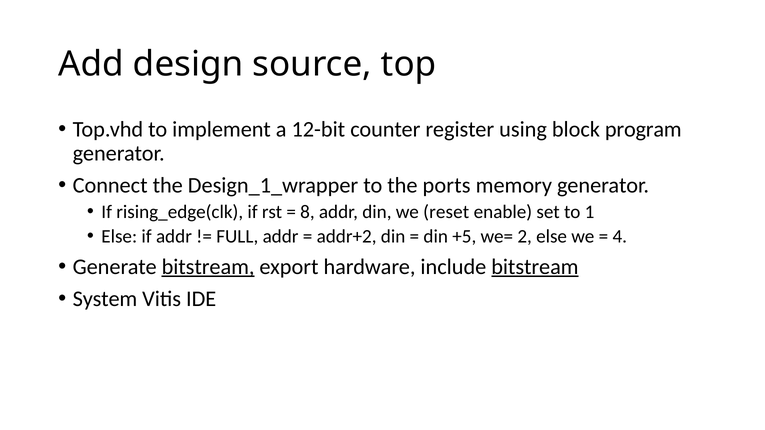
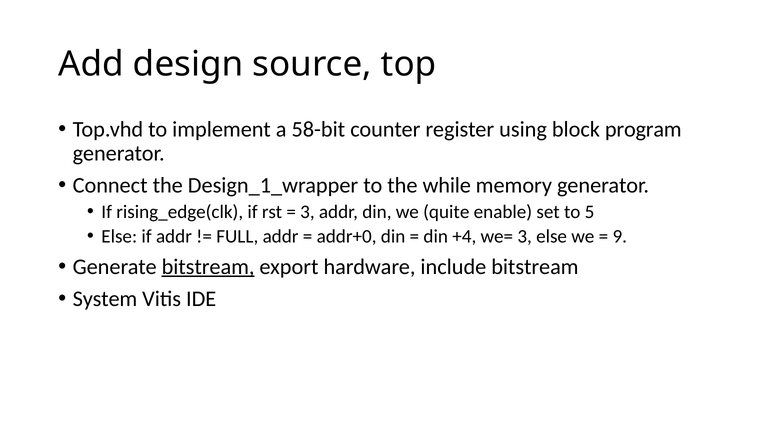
12-bit: 12-bit -> 58-bit
ports: ports -> while
8 at (307, 212): 8 -> 3
reset: reset -> quite
1: 1 -> 5
addr+2: addr+2 -> addr+0
+5: +5 -> +4
we= 2: 2 -> 3
4: 4 -> 9
bitstream at (535, 267) underline: present -> none
